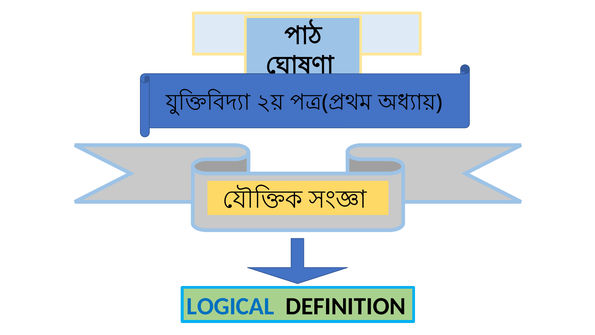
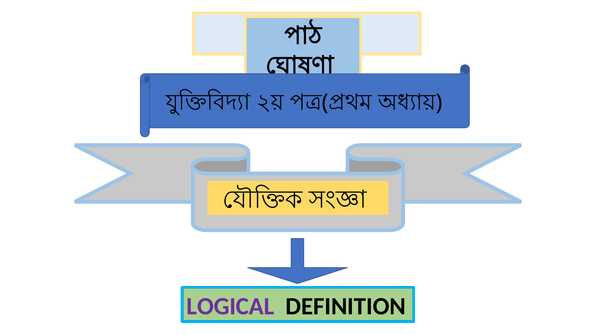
LOGICAL colour: blue -> purple
